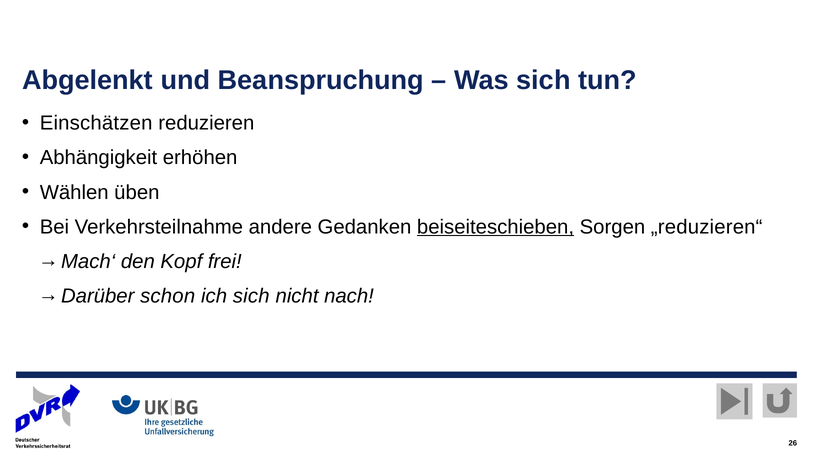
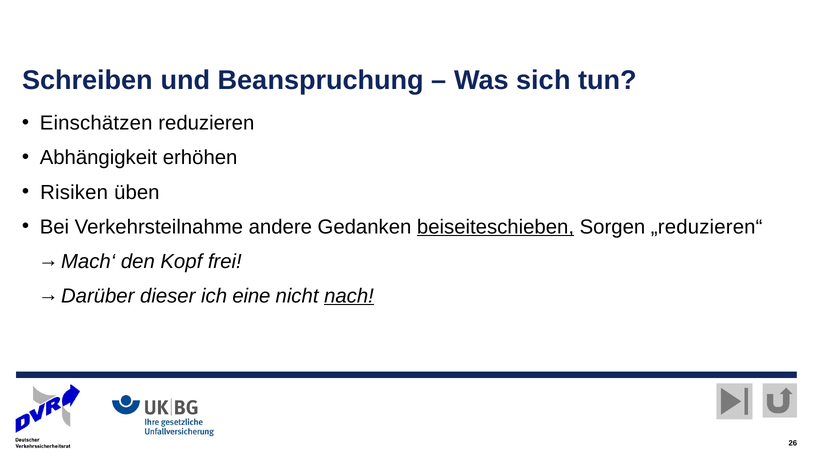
Abgelenkt: Abgelenkt -> Schreiben
Wählen: Wählen -> Risiken
schon: schon -> dieser
ich sich: sich -> eine
nach underline: none -> present
